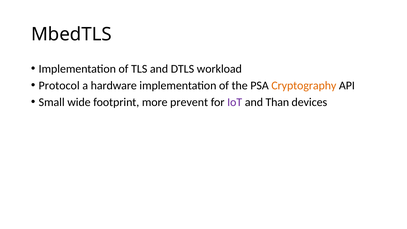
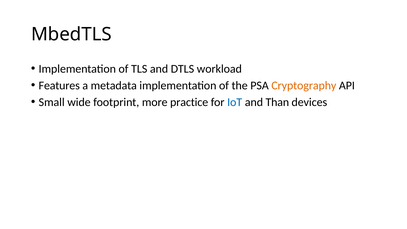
Protocol: Protocol -> Features
hardware: hardware -> metadata
prevent: prevent -> practice
IoT colour: purple -> blue
